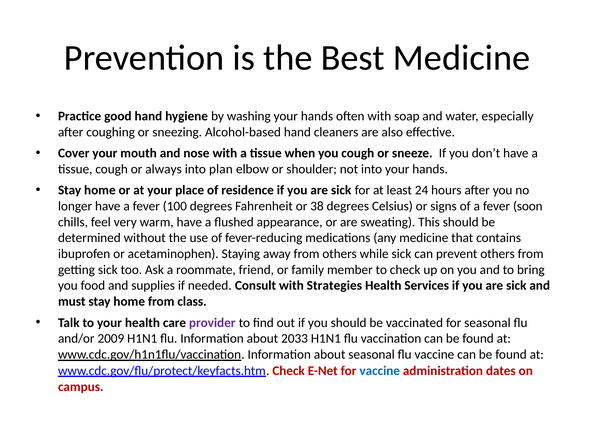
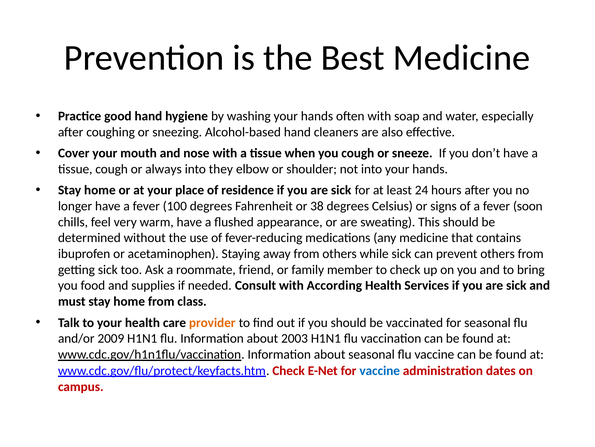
plan: plan -> they
Strategies: Strategies -> According
provider colour: purple -> orange
2033: 2033 -> 2003
